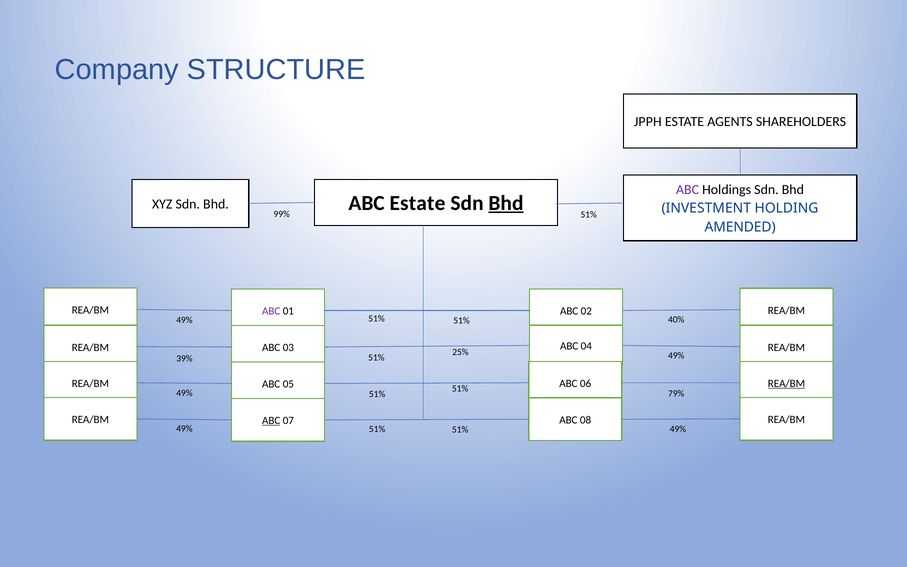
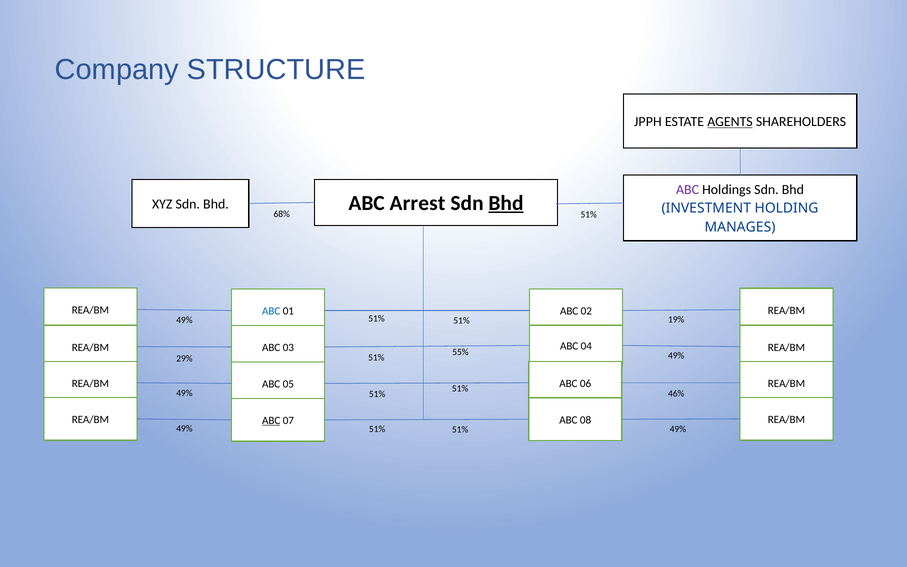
AGENTS underline: none -> present
ABC Estate: Estate -> Arrest
99%: 99% -> 68%
AMENDED: AMENDED -> MANAGES
ABC at (271, 311) colour: purple -> blue
40%: 40% -> 19%
25%: 25% -> 55%
39%: 39% -> 29%
REA/BM at (786, 383) underline: present -> none
79%: 79% -> 46%
